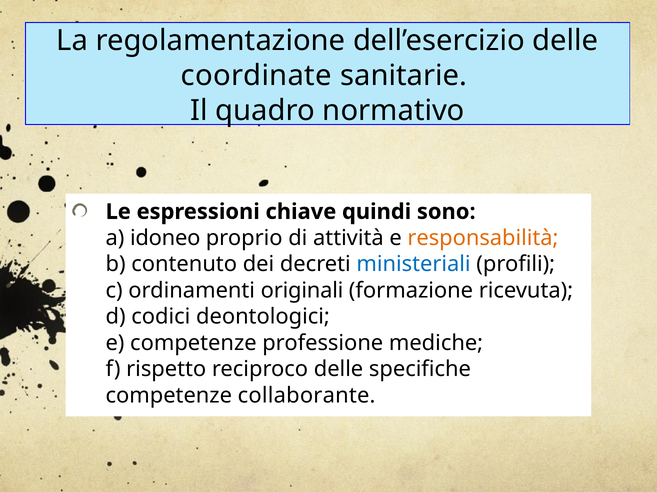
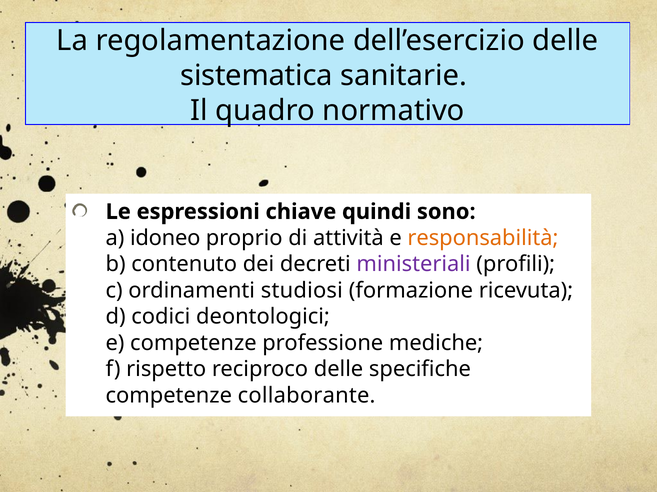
coordinate: coordinate -> sistematica
ministeriali colour: blue -> purple
originali: originali -> studiosi
